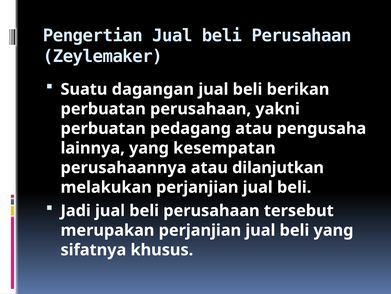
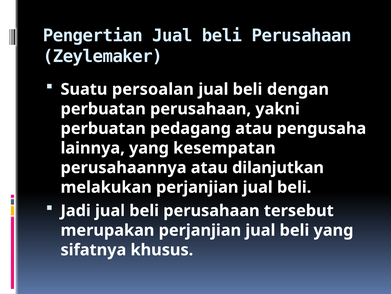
dagangan: dagangan -> persoalan
berikan: berikan -> dengan
